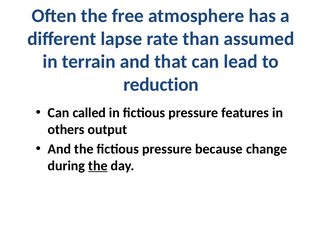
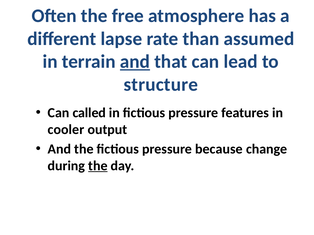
and at (135, 62) underline: none -> present
reduction: reduction -> structure
others: others -> cooler
